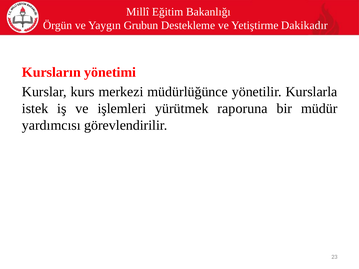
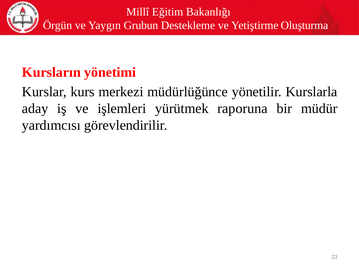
Dakikadır: Dakikadır -> Oluşturma
istek: istek -> aday
